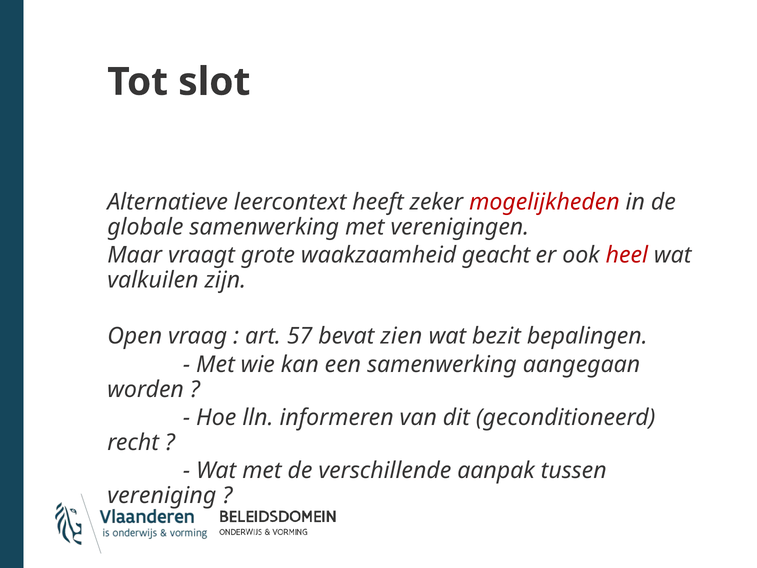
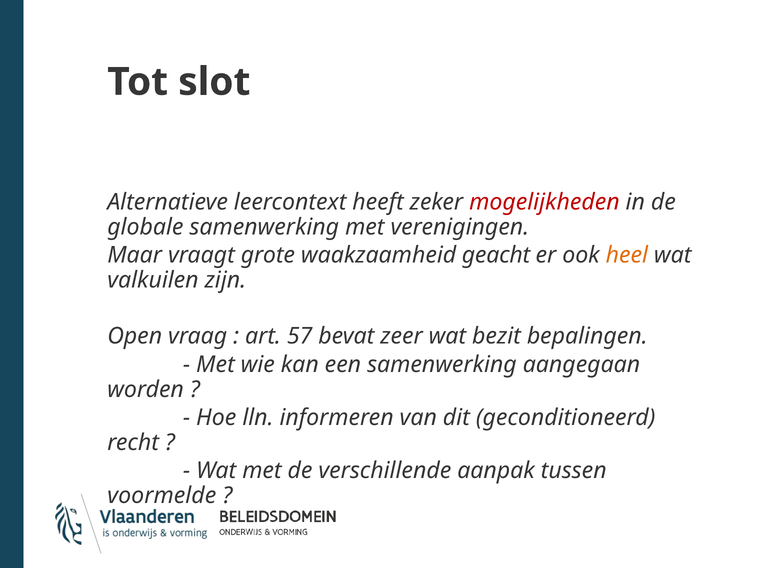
heel colour: red -> orange
zien: zien -> zeer
vereniging: vereniging -> voormelde
